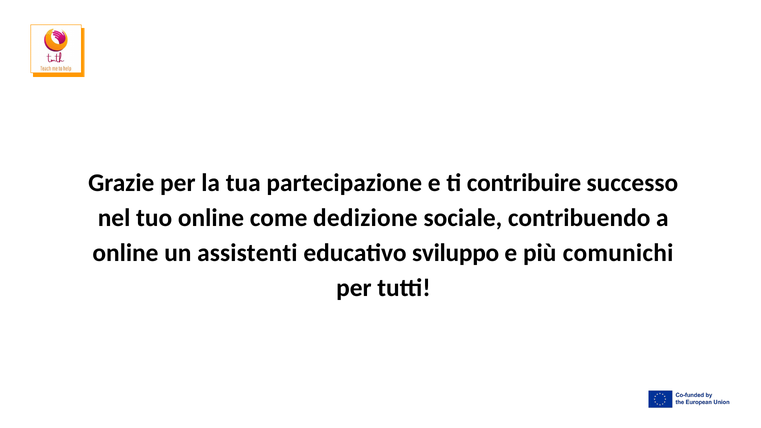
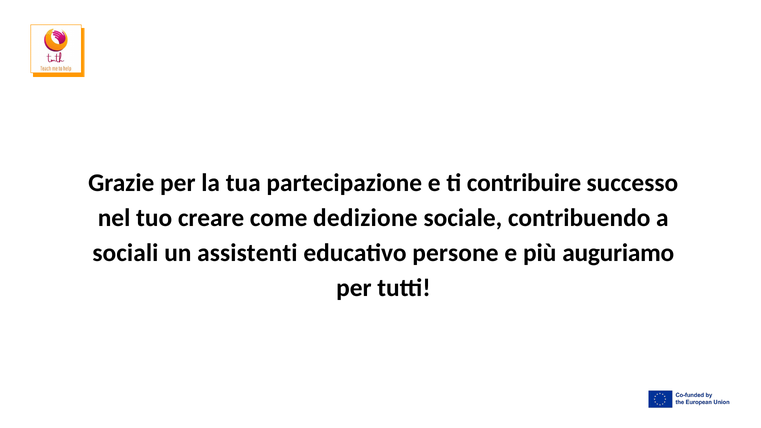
tuo online: online -> creare
online at (125, 253): online -> sociali
sviluppo: sviluppo -> persone
comunichi: comunichi -> auguriamo
